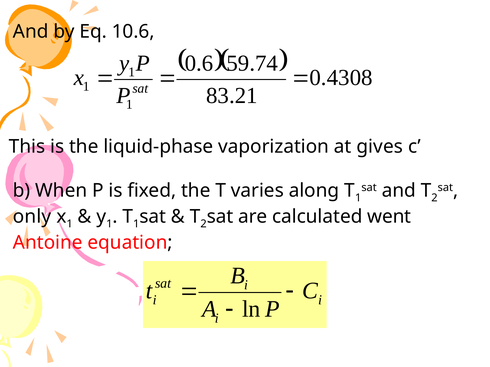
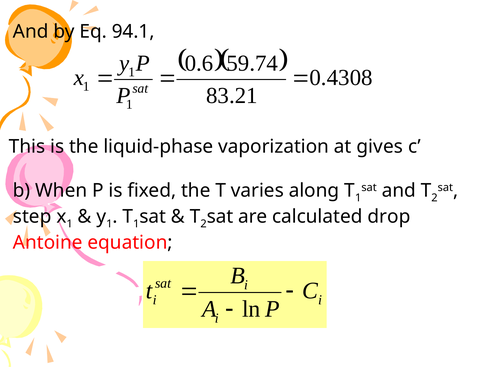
10.6: 10.6 -> 94.1
only: only -> step
went: went -> drop
